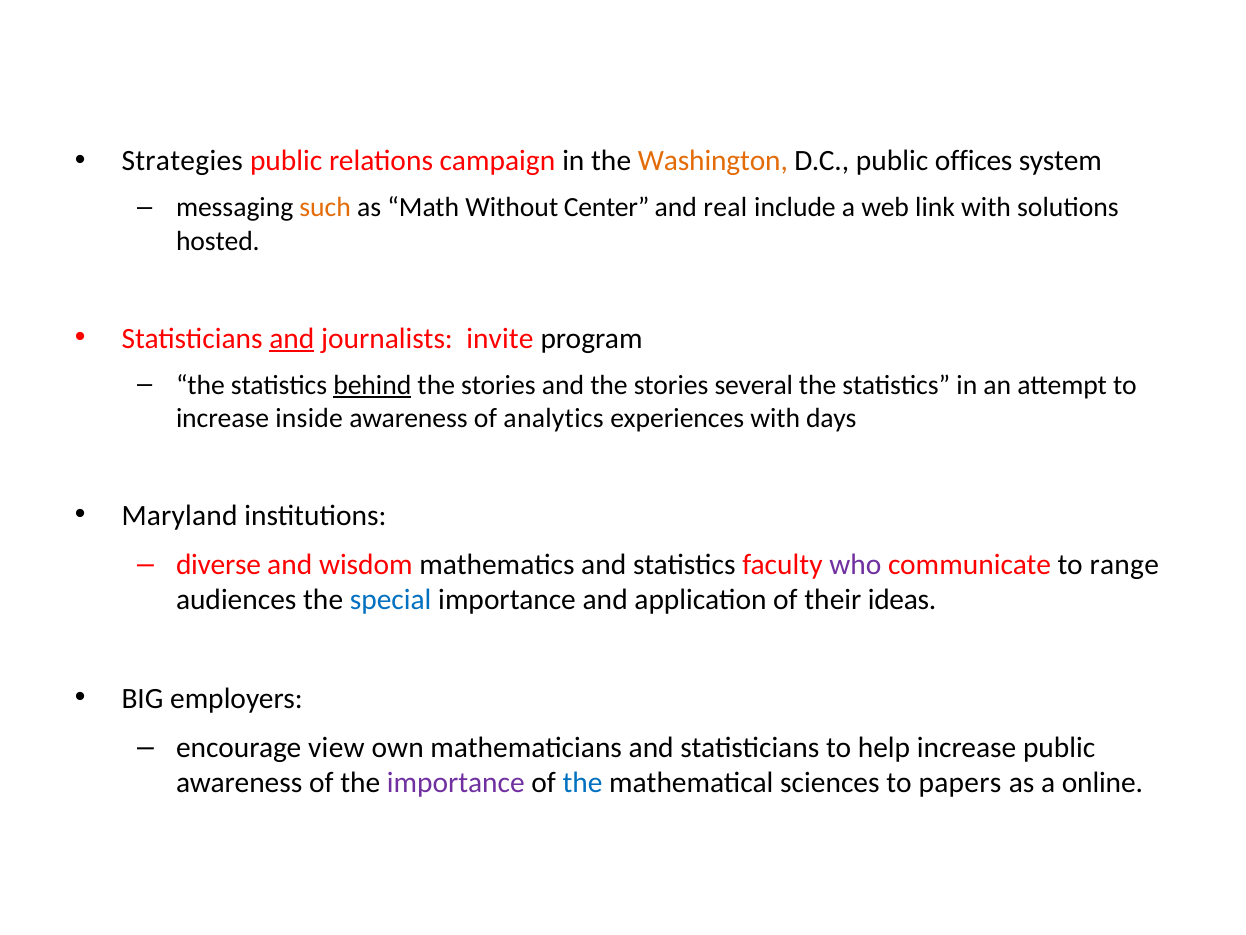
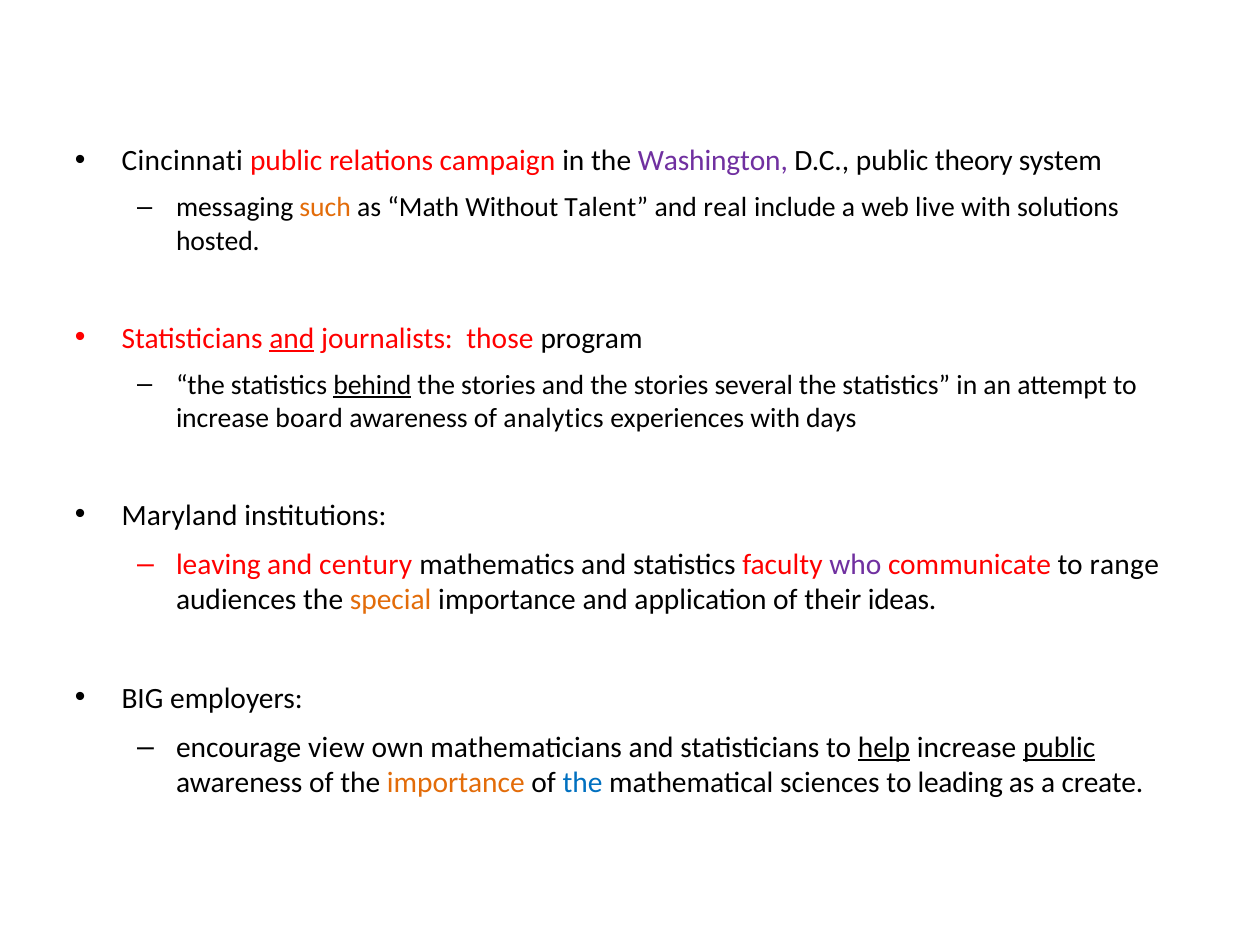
Strategies: Strategies -> Cincinnati
Washington colour: orange -> purple
offices: offices -> theory
Center: Center -> Talent
link: link -> live
invite: invite -> those
inside: inside -> board
diverse: diverse -> leaving
wisdom: wisdom -> century
special colour: blue -> orange
help underline: none -> present
public at (1059, 747) underline: none -> present
importance at (456, 783) colour: purple -> orange
papers: papers -> leading
online: online -> create
